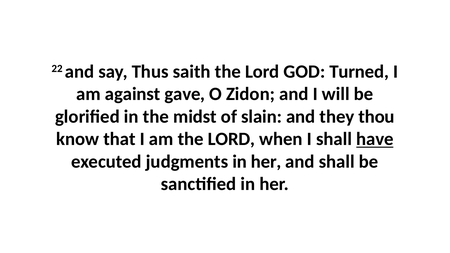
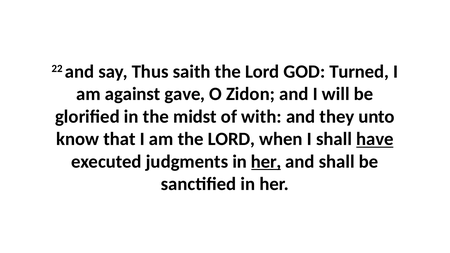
slain: slain -> with
thou: thou -> unto
her at (266, 162) underline: none -> present
